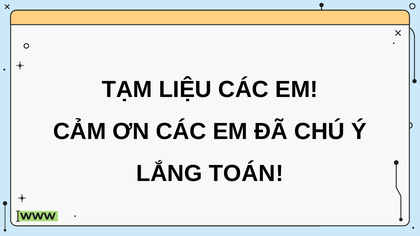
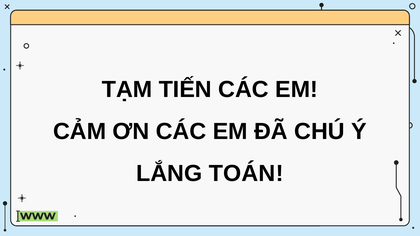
LIỆU: LIỆU -> TIẾN
